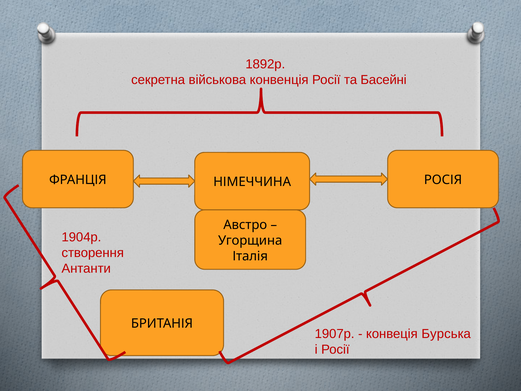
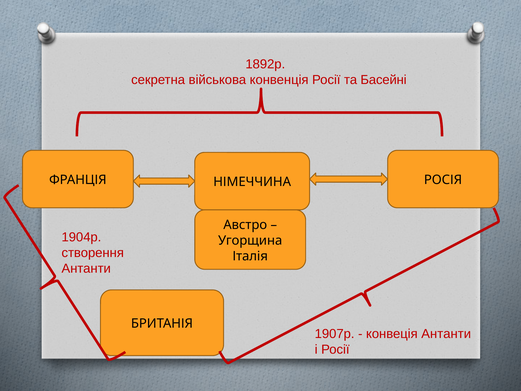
конвеція Бурська: Бурська -> Антанти
